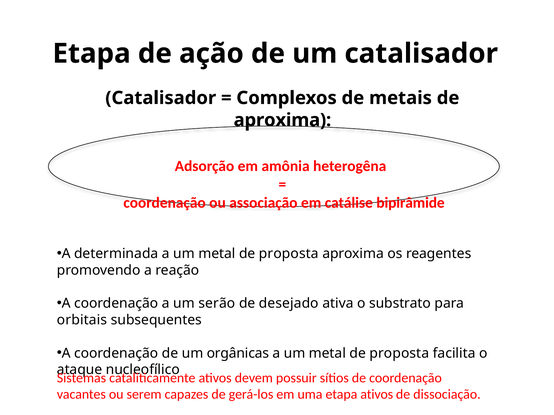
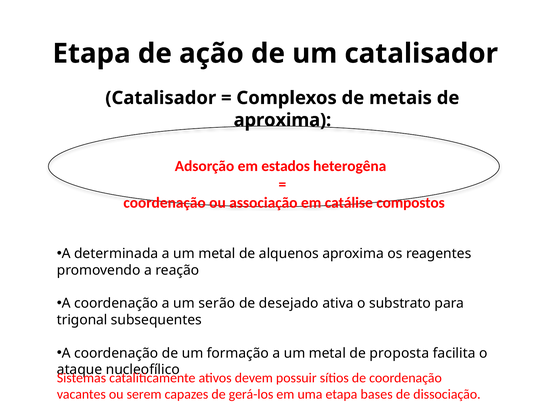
amônia: amônia -> estados
bipirâmide: bipirâmide -> compostos
proposta at (289, 254): proposta -> alquenos
orbitais: orbitais -> trigonal
orgânicas: orgânicas -> formação
etapa ativos: ativos -> bases
